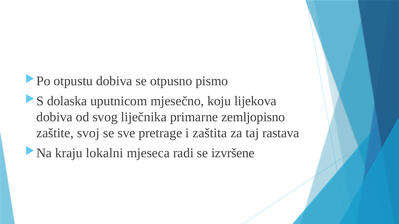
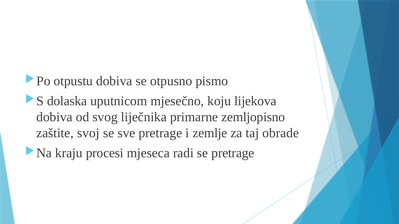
zaštita: zaštita -> zemlje
rastava: rastava -> obrade
lokalni: lokalni -> procesi
se izvršene: izvršene -> pretrage
